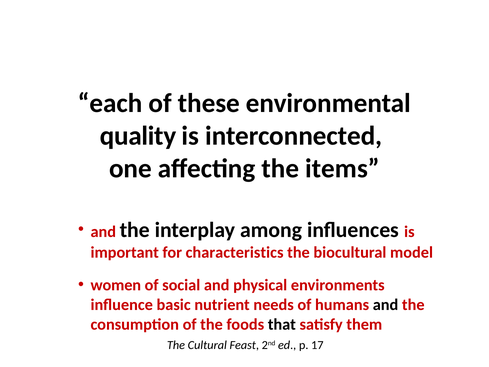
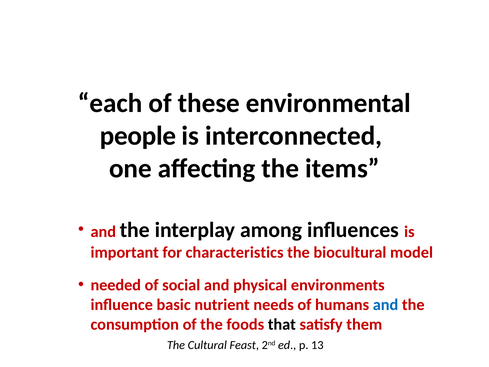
quality: quality -> people
women: women -> needed
and at (386, 305) colour: black -> blue
17: 17 -> 13
